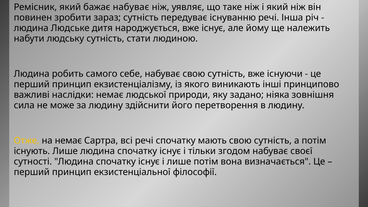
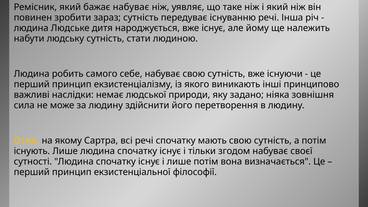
на немає: немає -> якому
